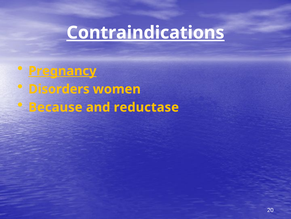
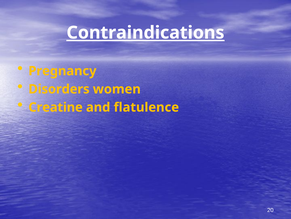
Pregnancy underline: present -> none
Because: Because -> Creatine
reductase: reductase -> flatulence
